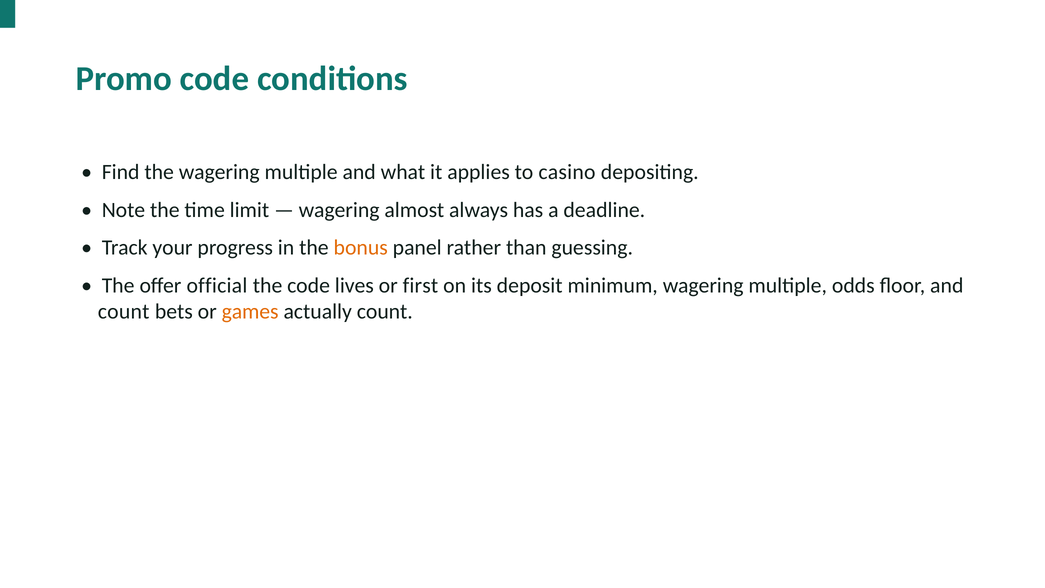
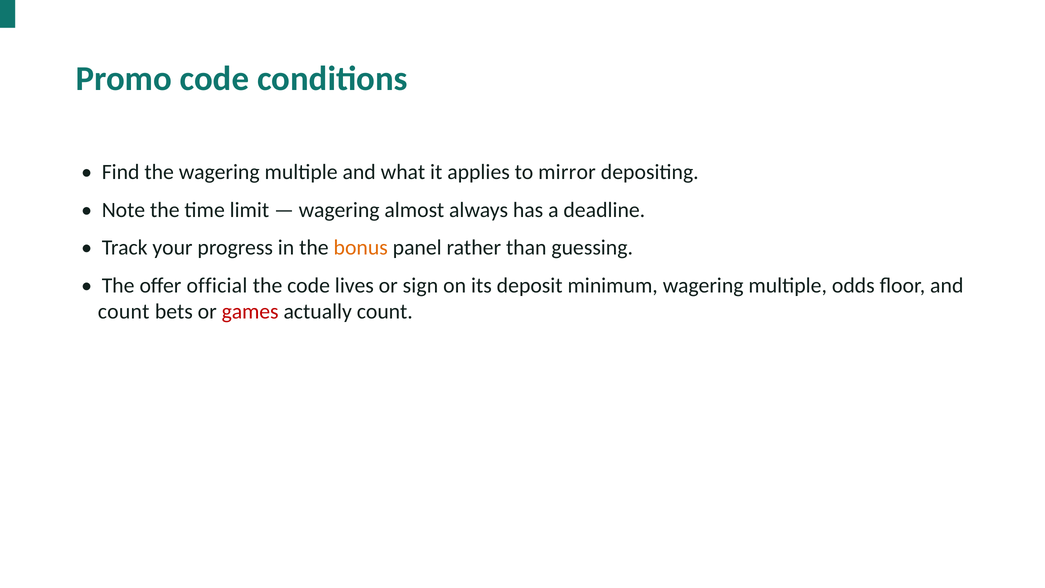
casino: casino -> mirror
first: first -> sign
games colour: orange -> red
